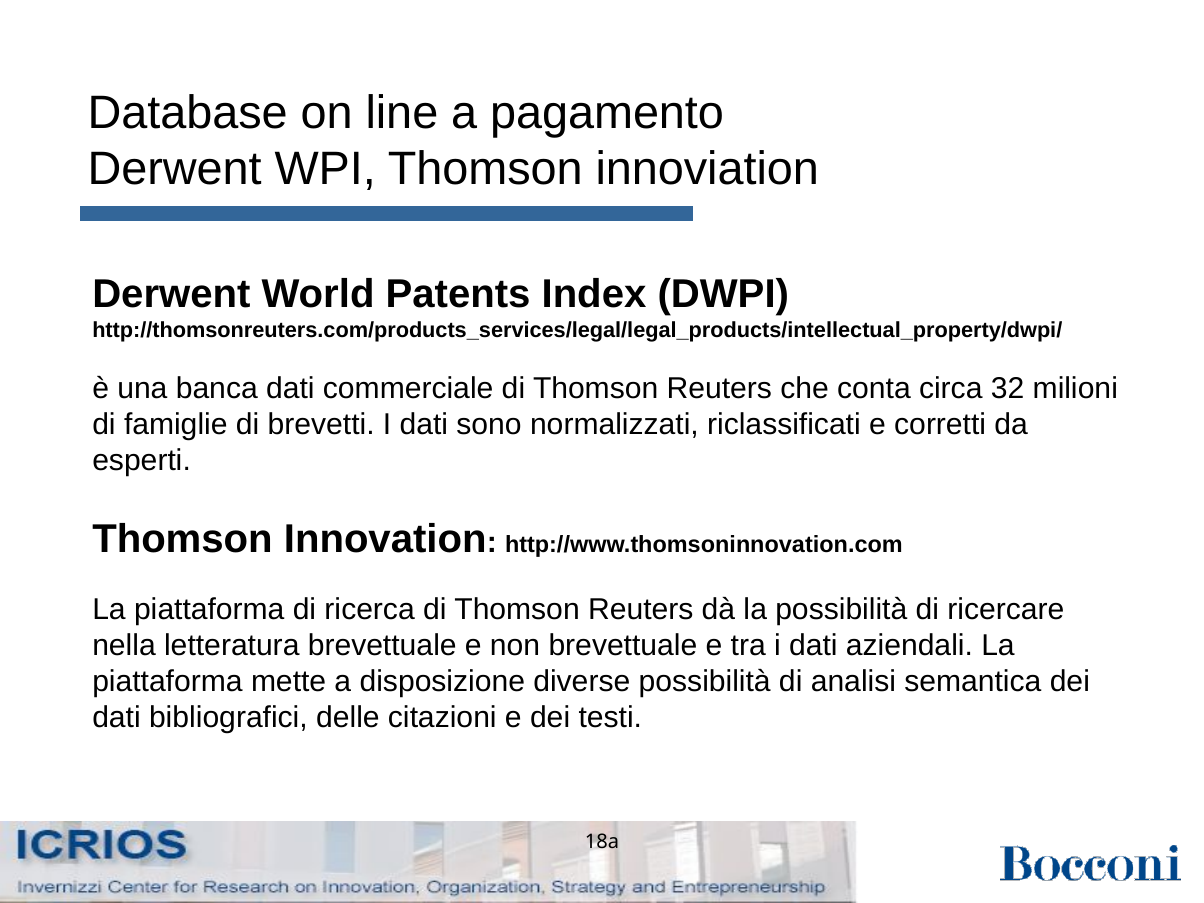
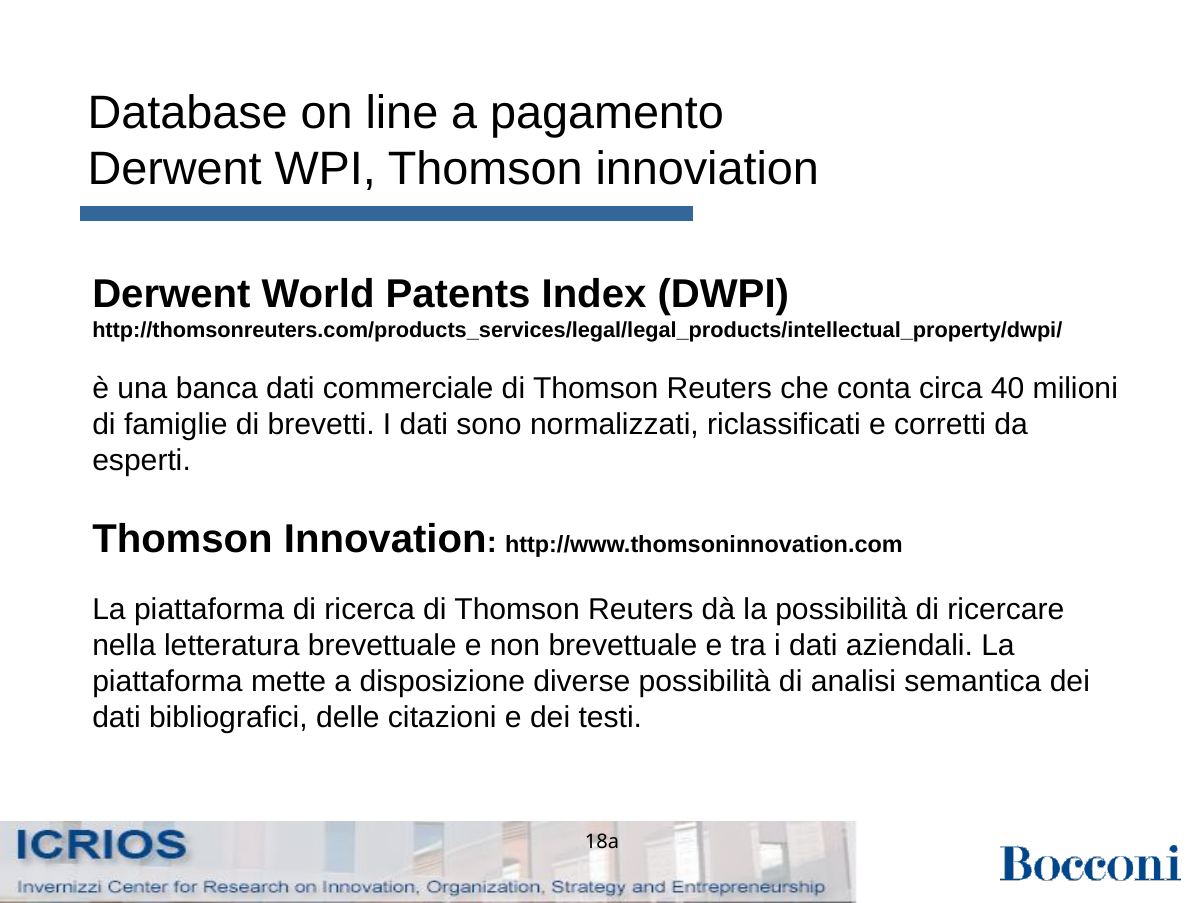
32: 32 -> 40
